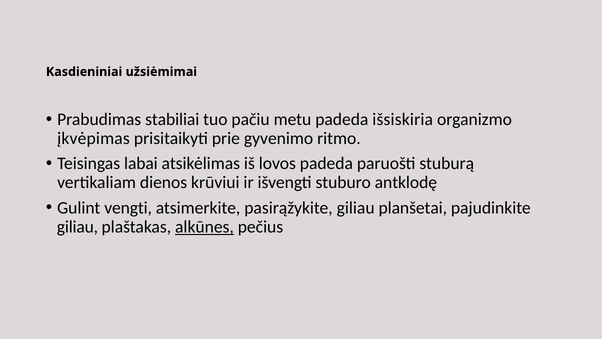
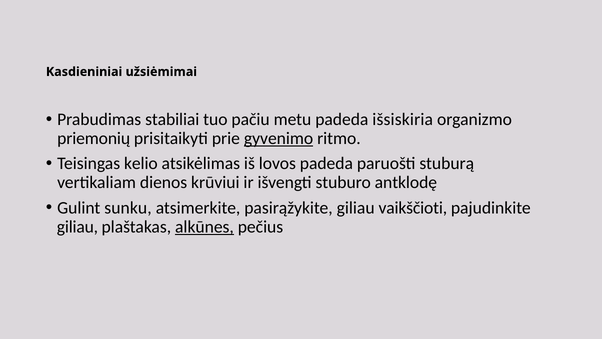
įkvėpimas: įkvėpimas -> priemonių
gyvenimo underline: none -> present
labai: labai -> kelio
vengti: vengti -> sunku
planšetai: planšetai -> vaikščioti
